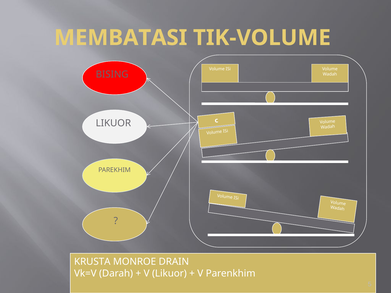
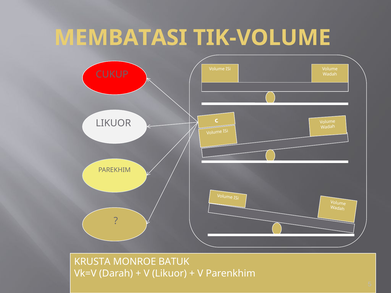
BISING: BISING -> CUKUP
DRAIN: DRAIN -> BATUK
